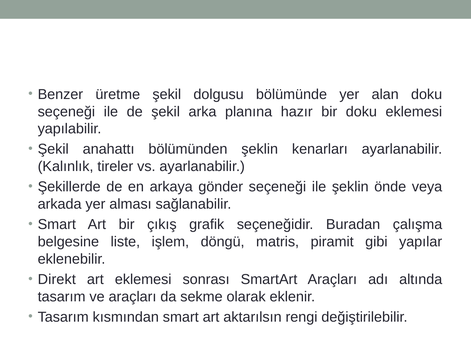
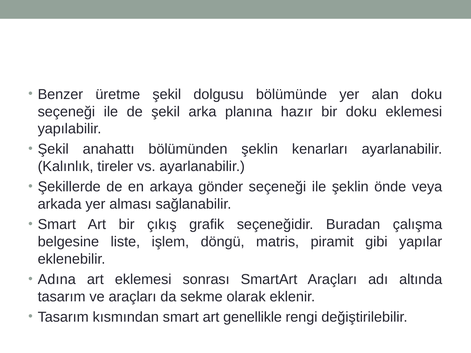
Direkt: Direkt -> Adına
aktarılsın: aktarılsın -> genellikle
